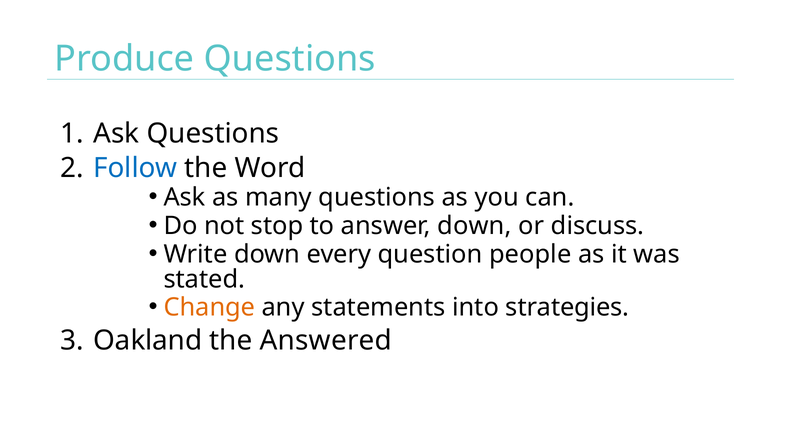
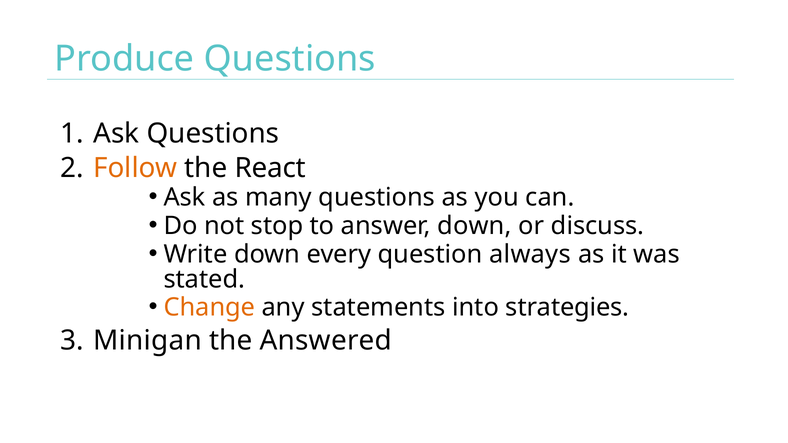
Follow colour: blue -> orange
Word: Word -> React
people: people -> always
Oakland: Oakland -> Minigan
